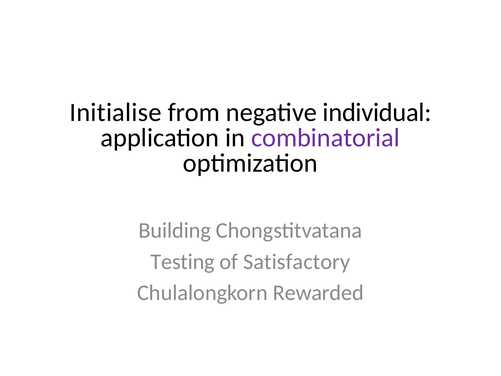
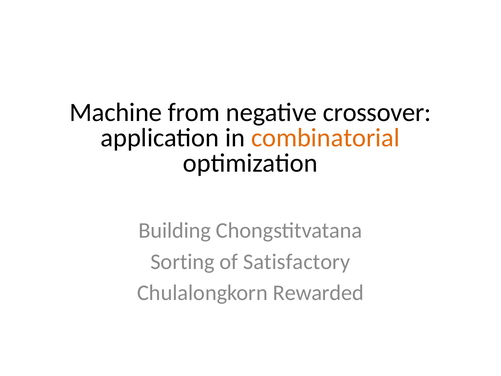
Initialise: Initialise -> Machine
individual: individual -> crossover
combinatorial colour: purple -> orange
Testing: Testing -> Sorting
